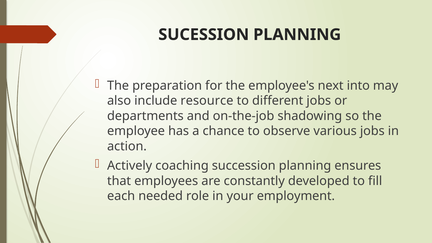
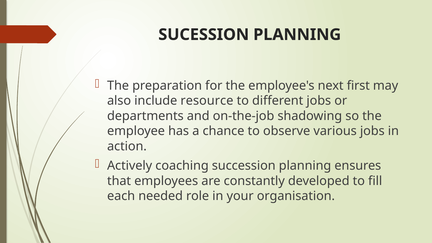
into: into -> first
employment: employment -> organisation
